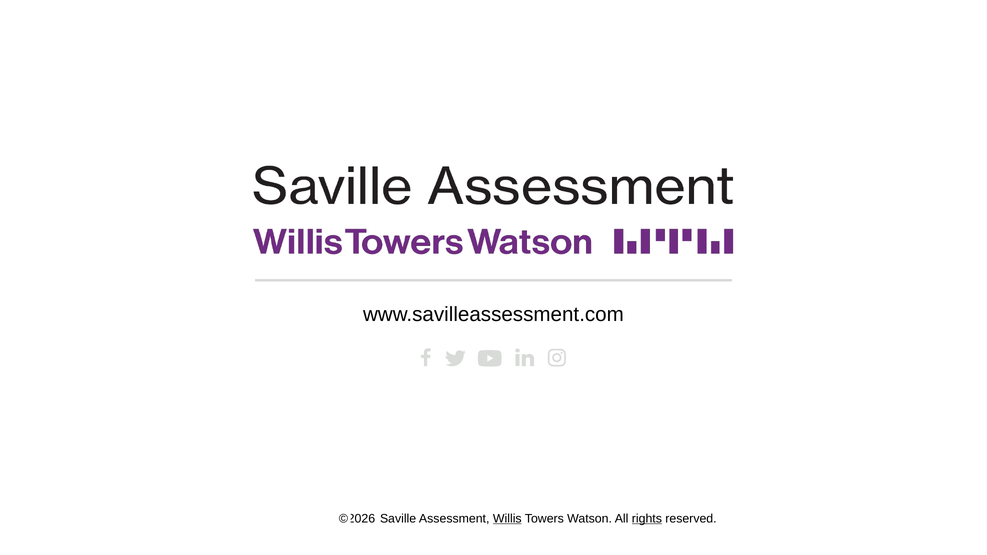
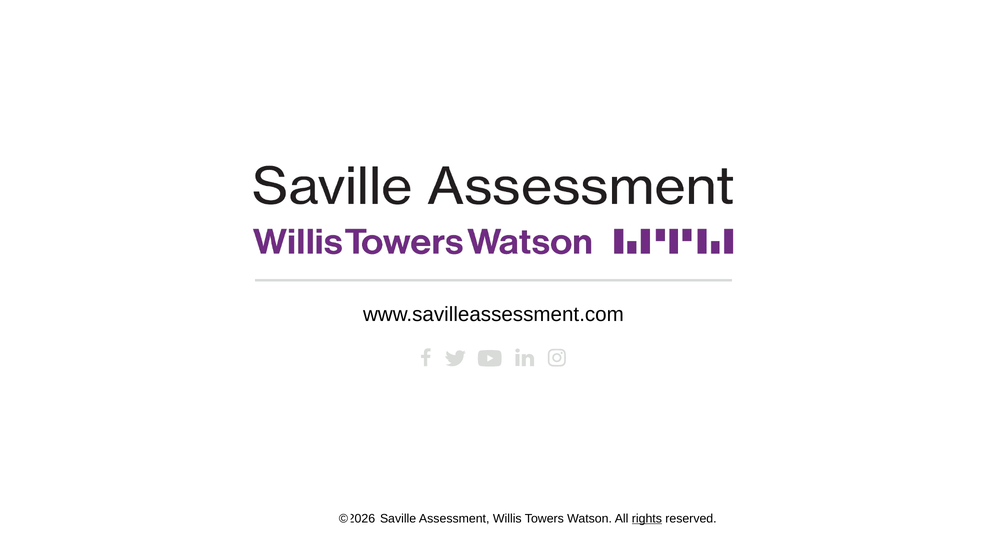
Willis underline: present -> none
